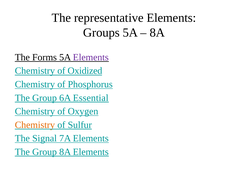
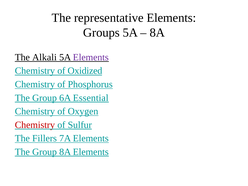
Forms: Forms -> Alkali
Chemistry at (35, 125) colour: orange -> red
Signal: Signal -> Fillers
